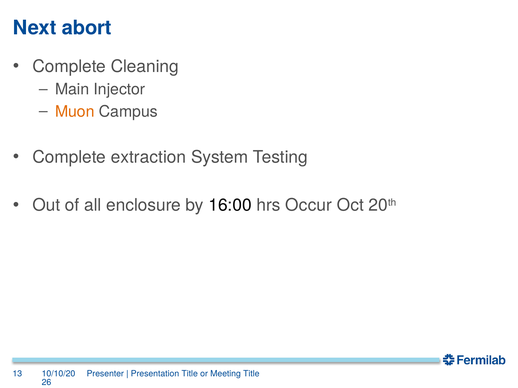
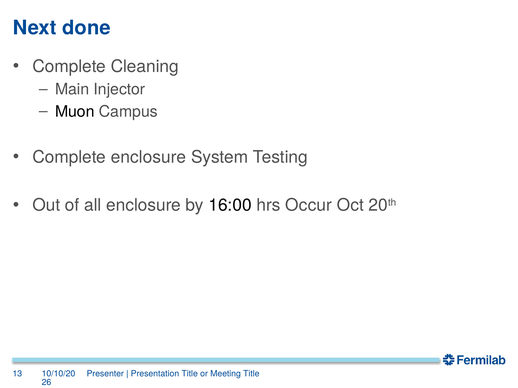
abort: abort -> done
Muon colour: orange -> black
Complete extraction: extraction -> enclosure
